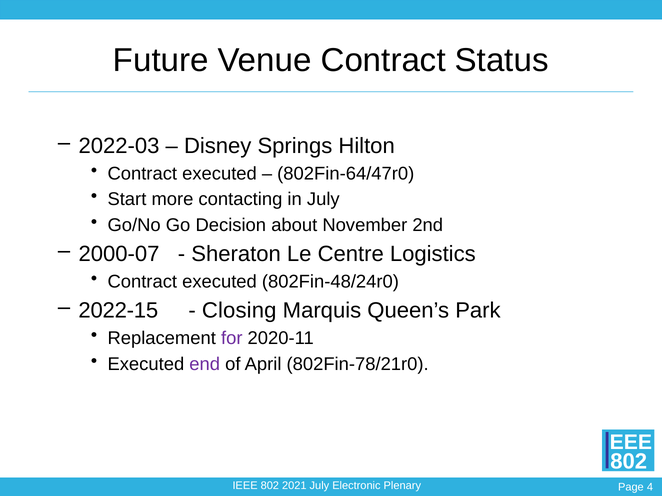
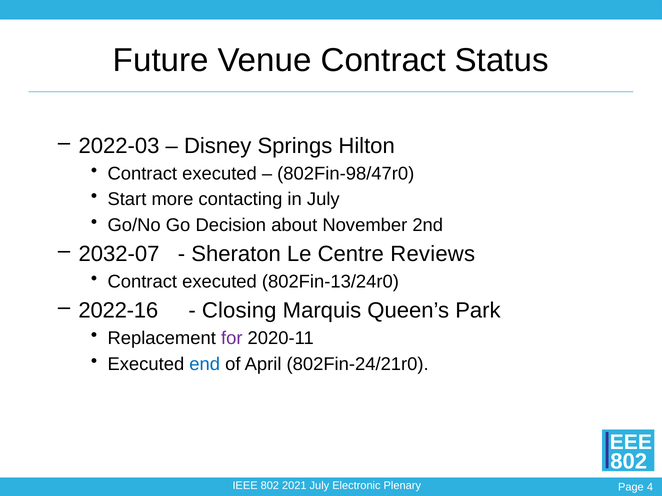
802Fin-64/47r0: 802Fin-64/47r0 -> 802Fin-98/47r0
2000-07: 2000-07 -> 2032-07
Logistics: Logistics -> Reviews
802Fin-48/24r0: 802Fin-48/24r0 -> 802Fin-13/24r0
2022-15: 2022-15 -> 2022-16
end colour: purple -> blue
802Fin-78/21r0: 802Fin-78/21r0 -> 802Fin-24/21r0
